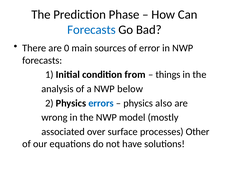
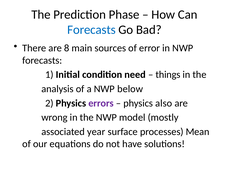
0: 0 -> 8
from: from -> need
errors colour: blue -> purple
over: over -> year
Other: Other -> Mean
